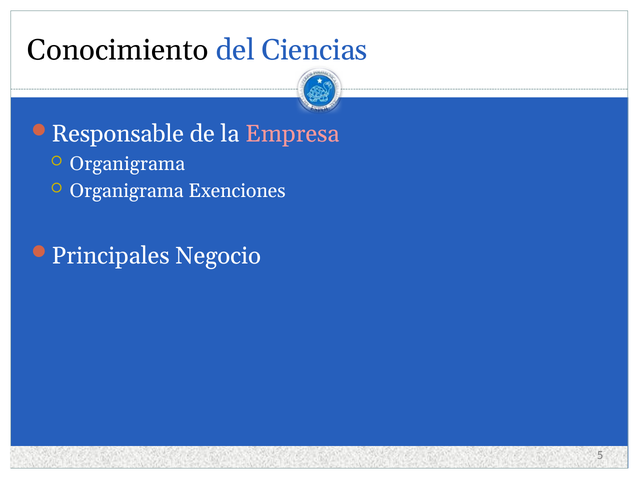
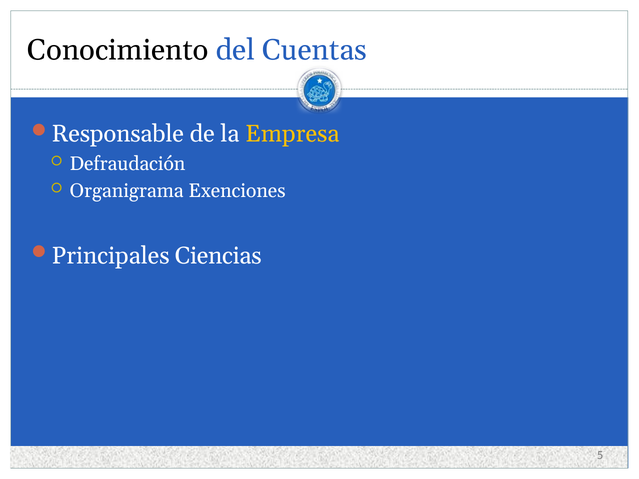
Ciencias: Ciencias -> Cuentas
Empresa colour: pink -> yellow
Organigrama at (127, 164): Organigrama -> Defraudación
Negocio: Negocio -> Ciencias
